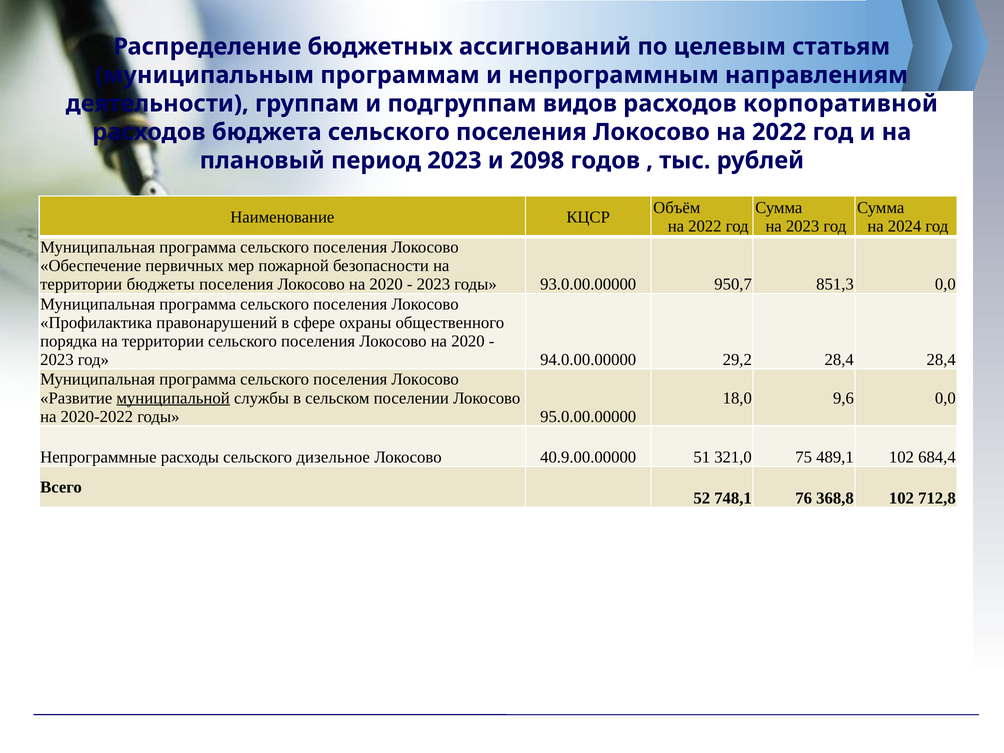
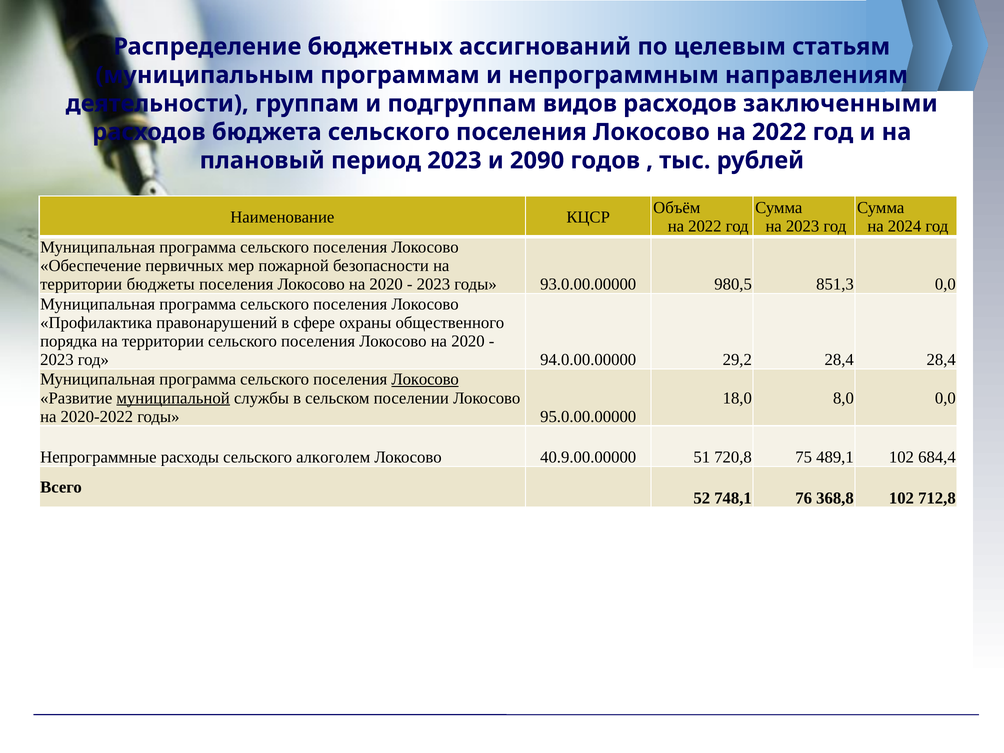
корпоративной: корпоративной -> заключенными
2098: 2098 -> 2090
950,7: 950,7 -> 980,5
Локосово at (425, 379) underline: none -> present
9,6: 9,6 -> 8,0
дизельное: дизельное -> алкоголем
321,0: 321,0 -> 720,8
